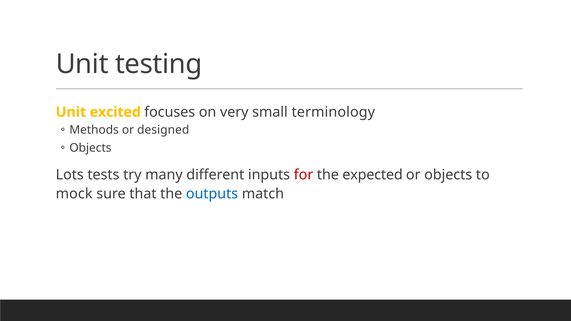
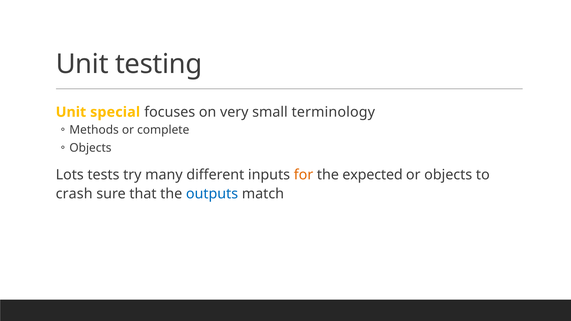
excited: excited -> special
designed: designed -> complete
for colour: red -> orange
mock: mock -> crash
